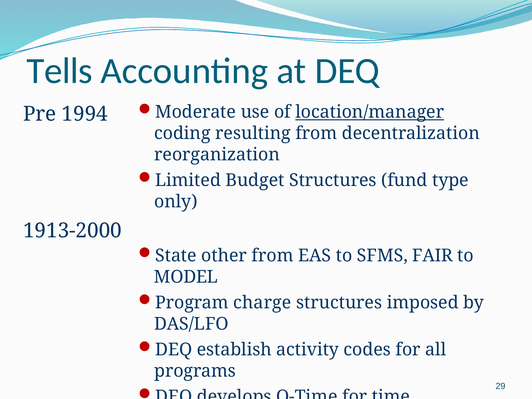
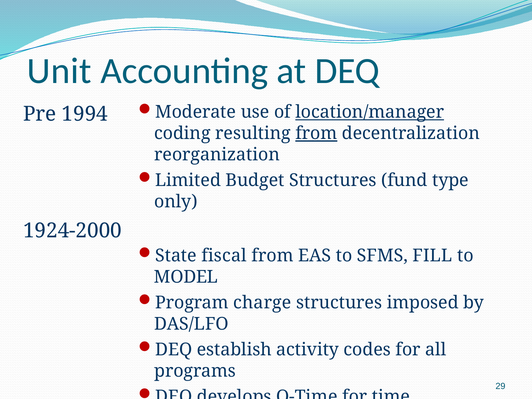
Tells: Tells -> Unit
from at (316, 133) underline: none -> present
1913-2000: 1913-2000 -> 1924-2000
other: other -> fiscal
FAIR: FAIR -> FILL
